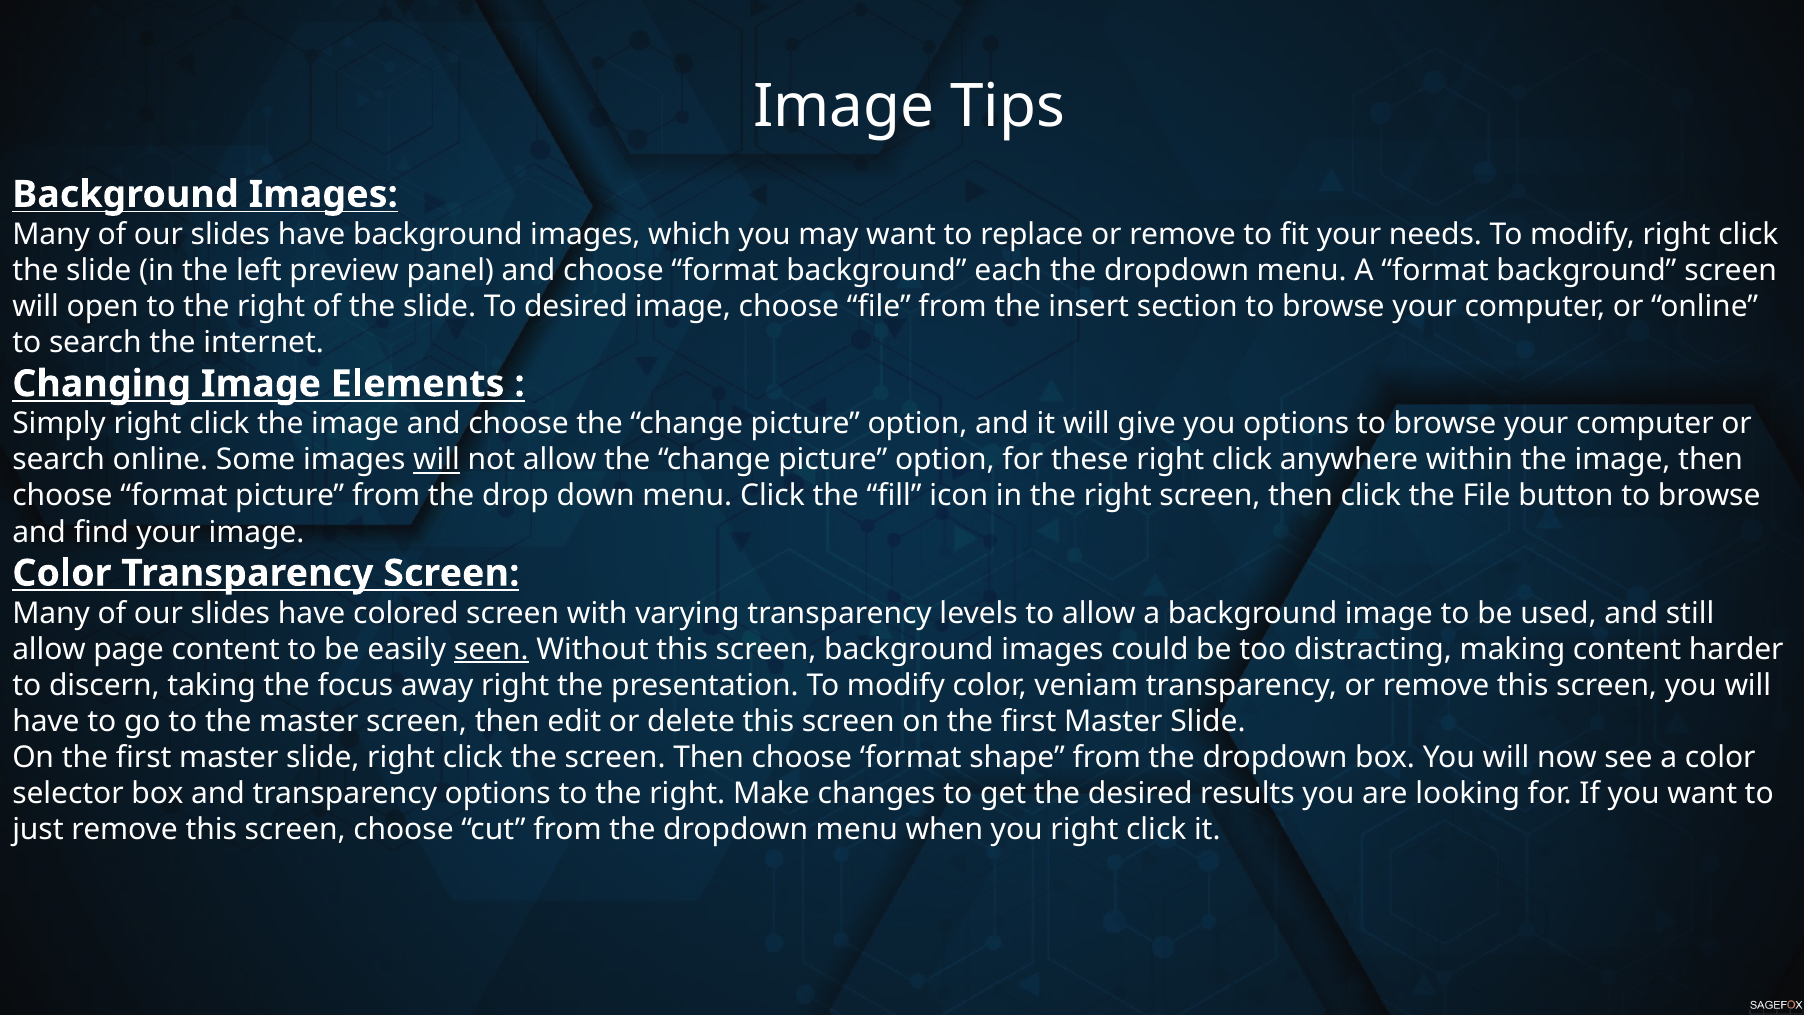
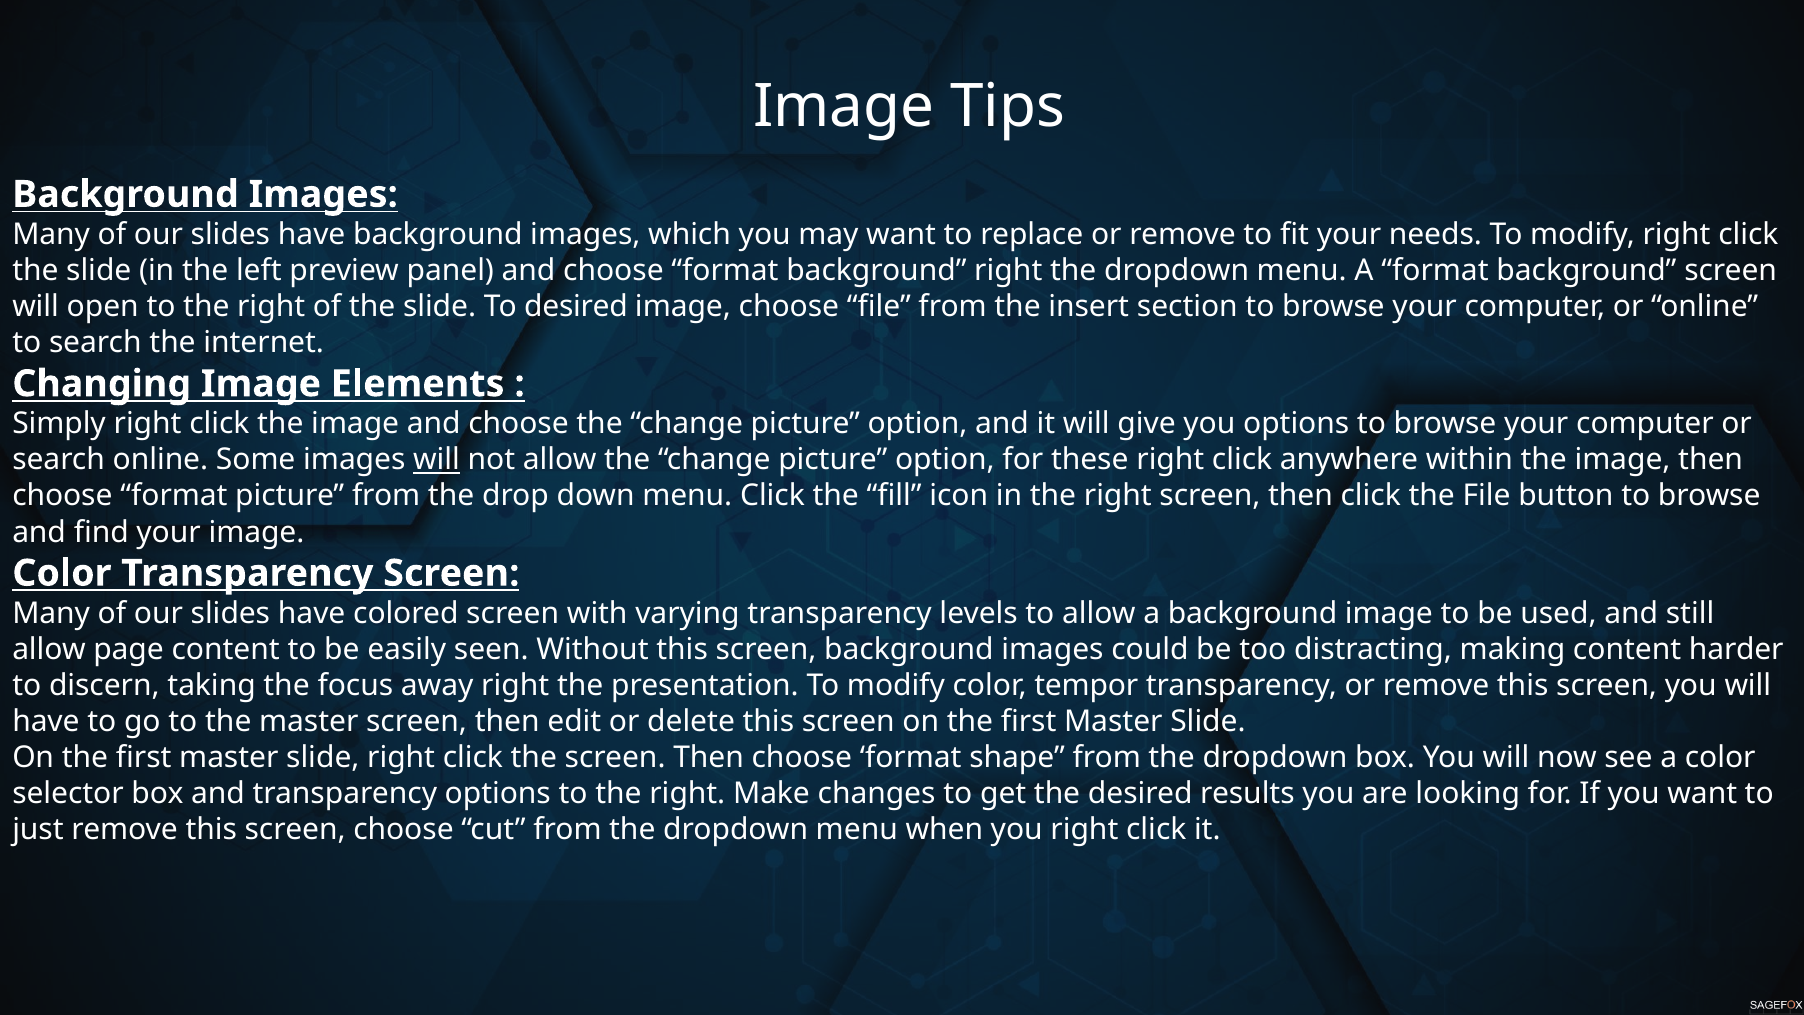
background each: each -> right
seen underline: present -> none
veniam: veniam -> tempor
